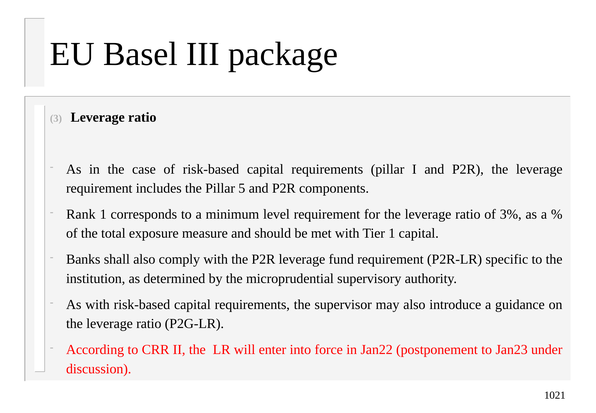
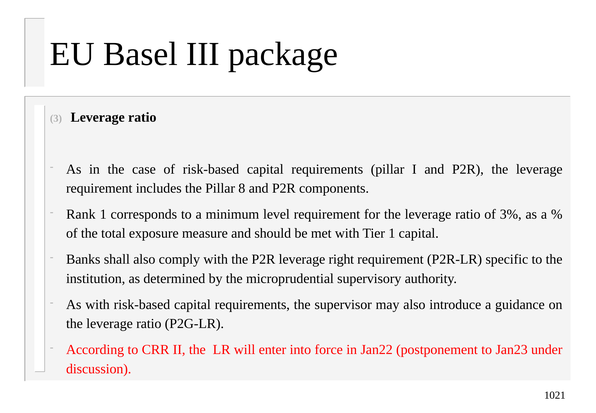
5: 5 -> 8
fund: fund -> right
